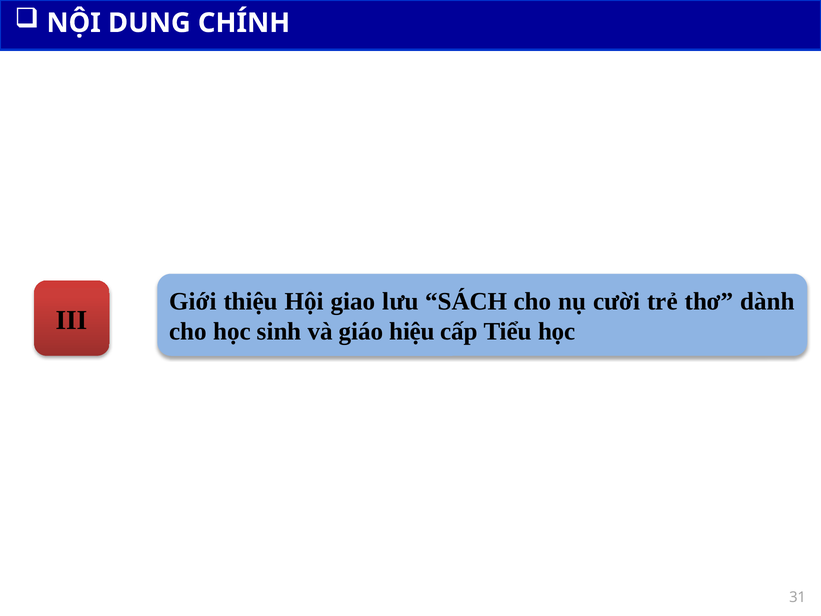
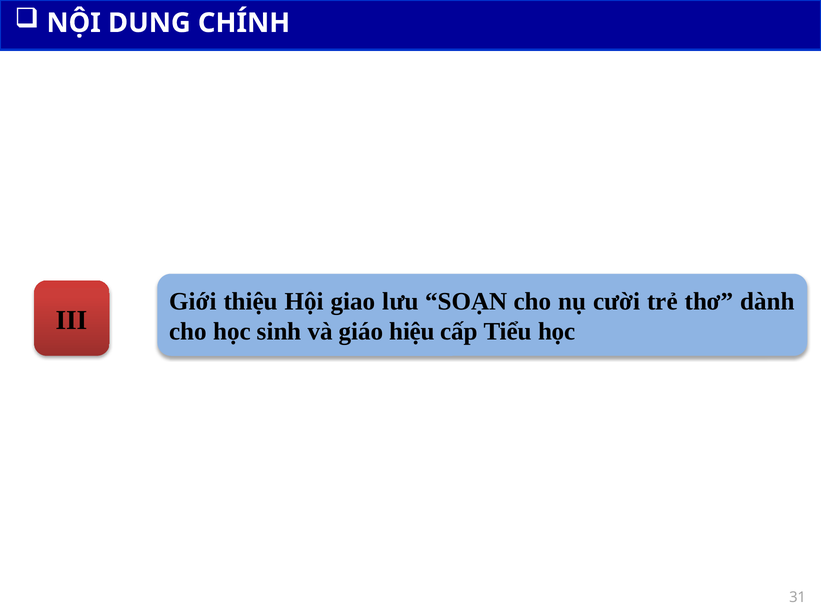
SÁCH: SÁCH -> SOẠN
